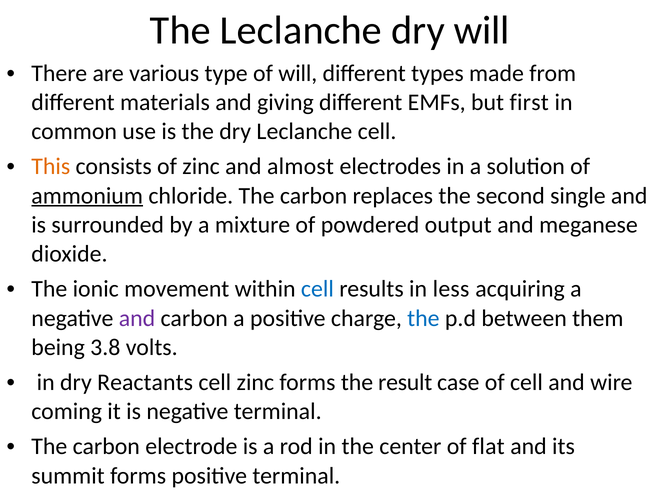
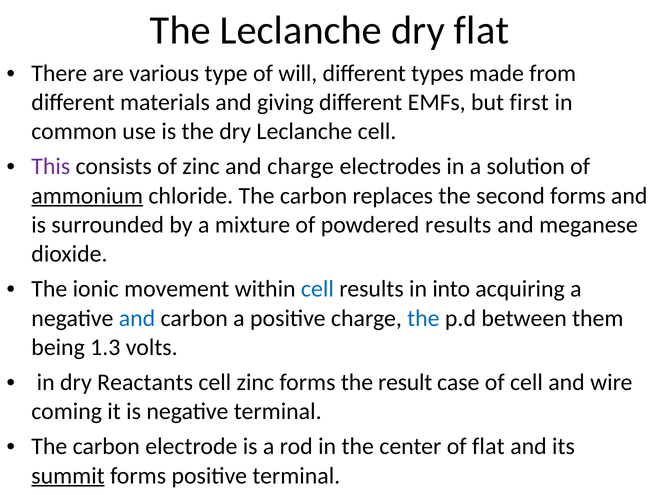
dry will: will -> flat
This colour: orange -> purple
and almost: almost -> charge
second single: single -> forms
powdered output: output -> results
less: less -> into
and at (137, 318) colour: purple -> blue
3.8: 3.8 -> 1.3
summit underline: none -> present
